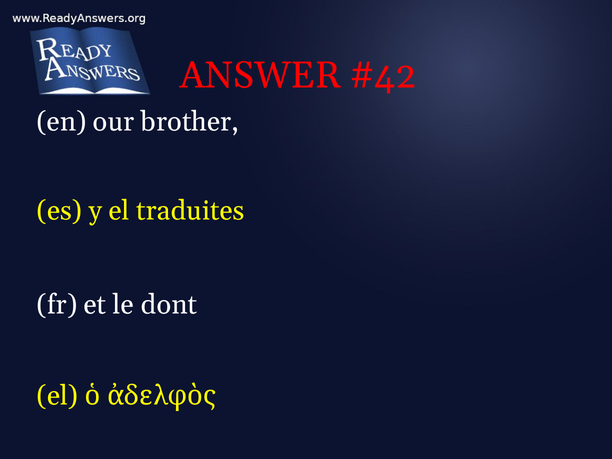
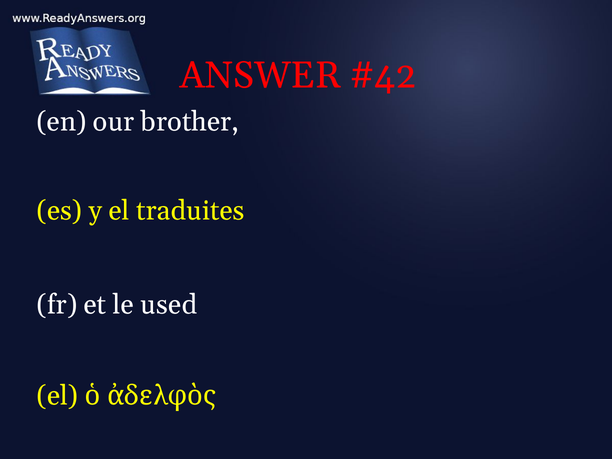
dont: dont -> used
